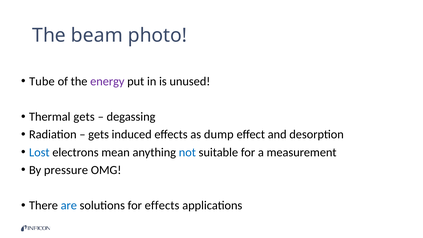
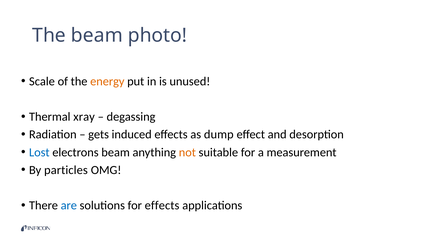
Tube: Tube -> Scale
energy colour: purple -> orange
Thermal gets: gets -> xray
electrons mean: mean -> beam
not colour: blue -> orange
pressure: pressure -> particles
